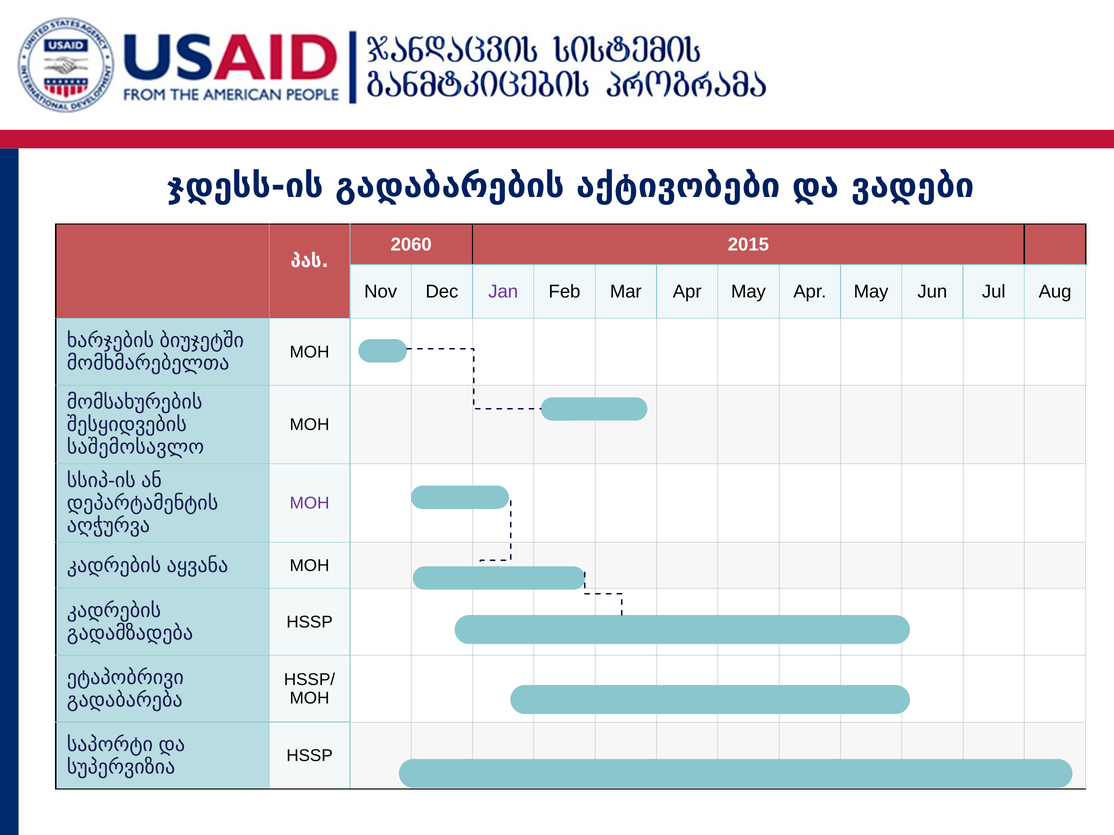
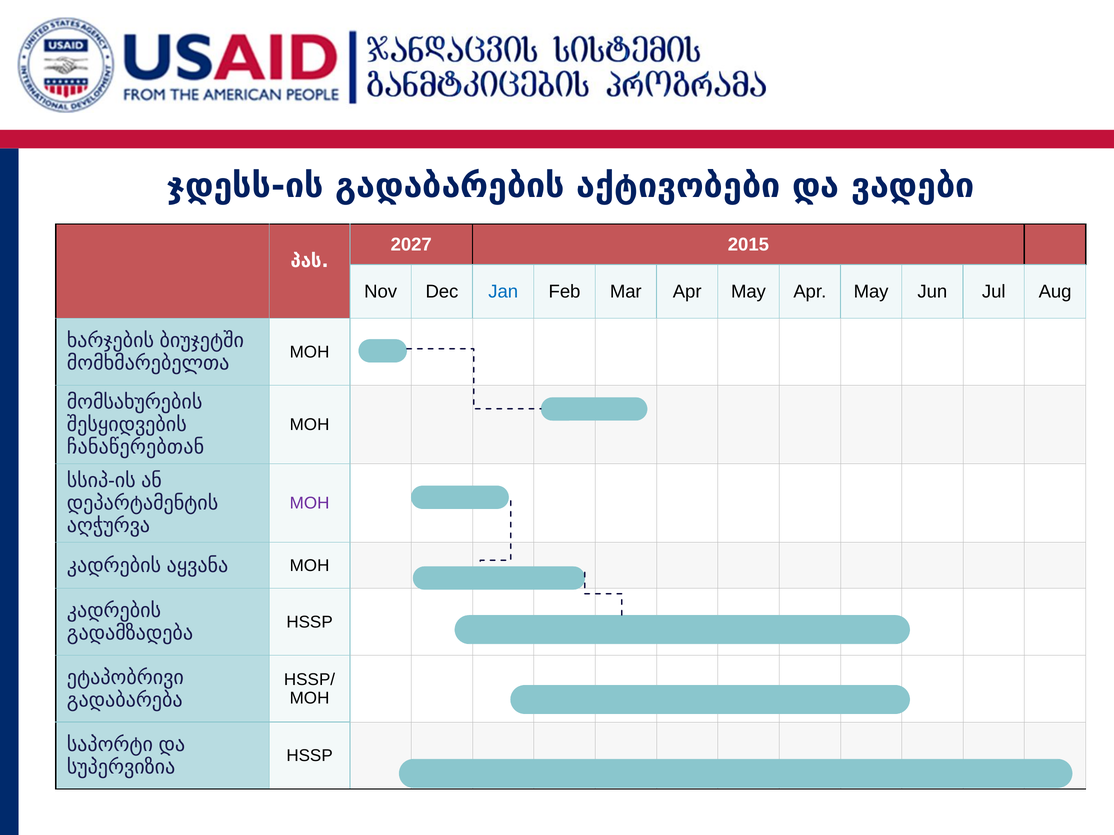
2060: 2060 -> 2027
Jan colour: purple -> blue
საშემოსავლო: საშემოსავლო -> ჩანაწერებთან
